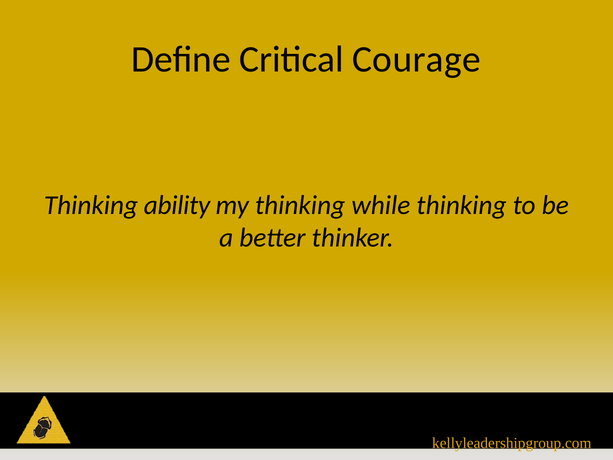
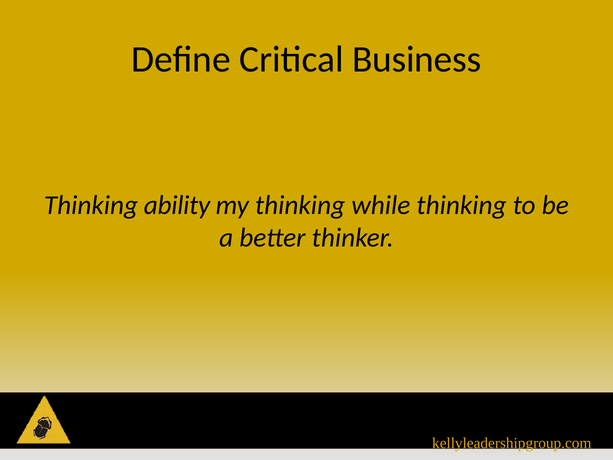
Courage: Courage -> Business
